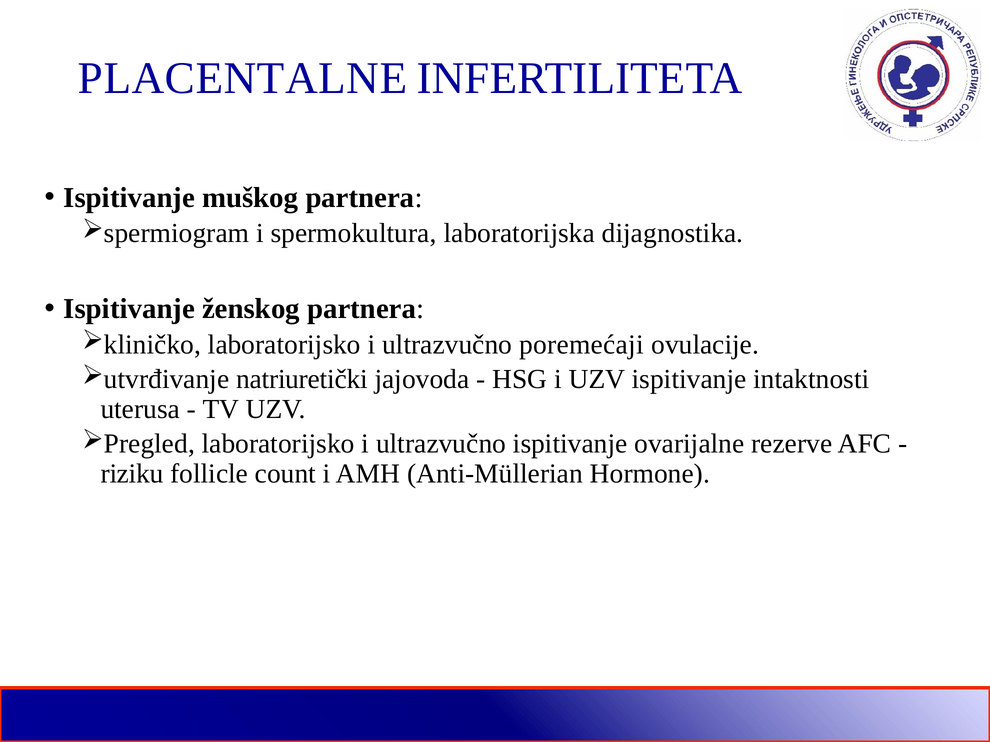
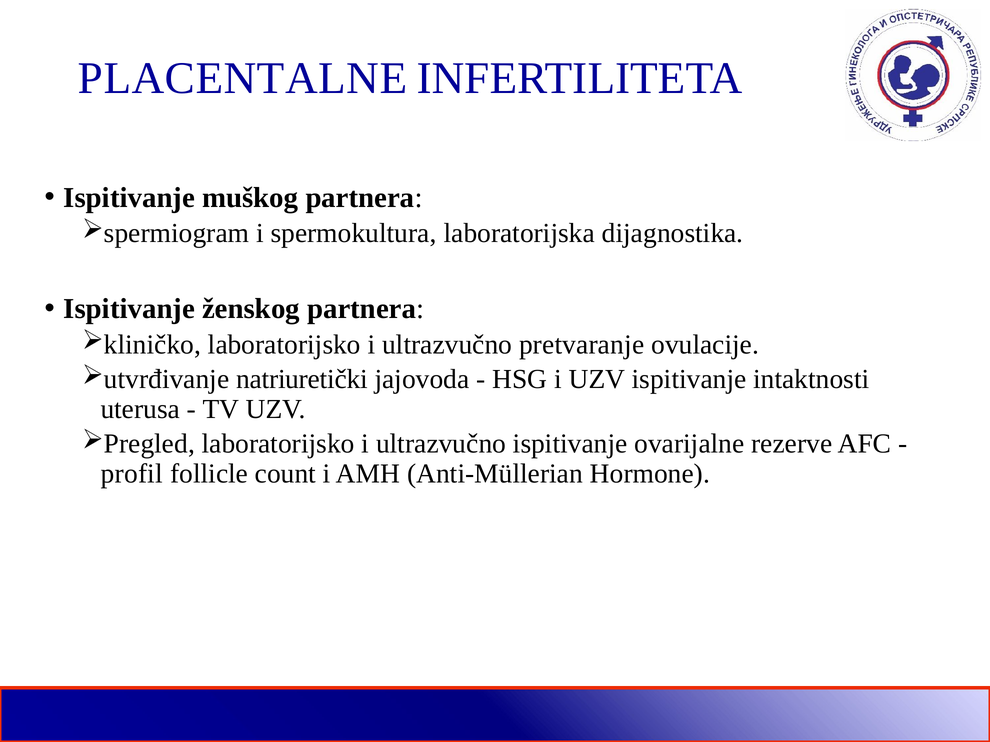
poremećaji: poremećaji -> pretvaranje
riziku: riziku -> profil
